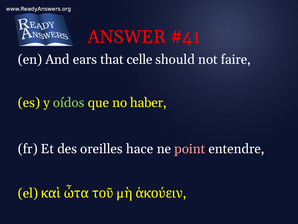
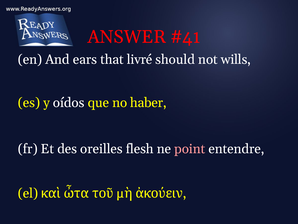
celle: celle -> livré
faire: faire -> wills
oídos colour: light green -> white
hace: hace -> flesh
